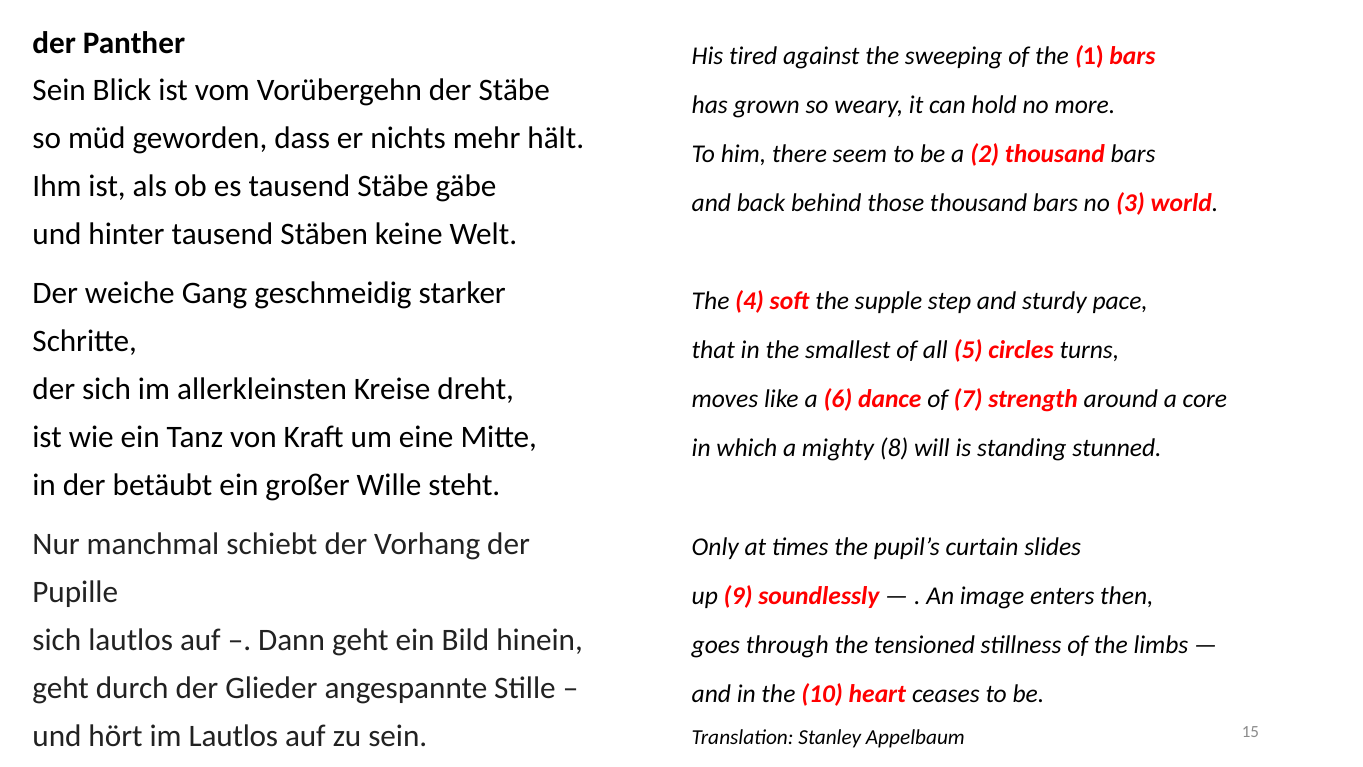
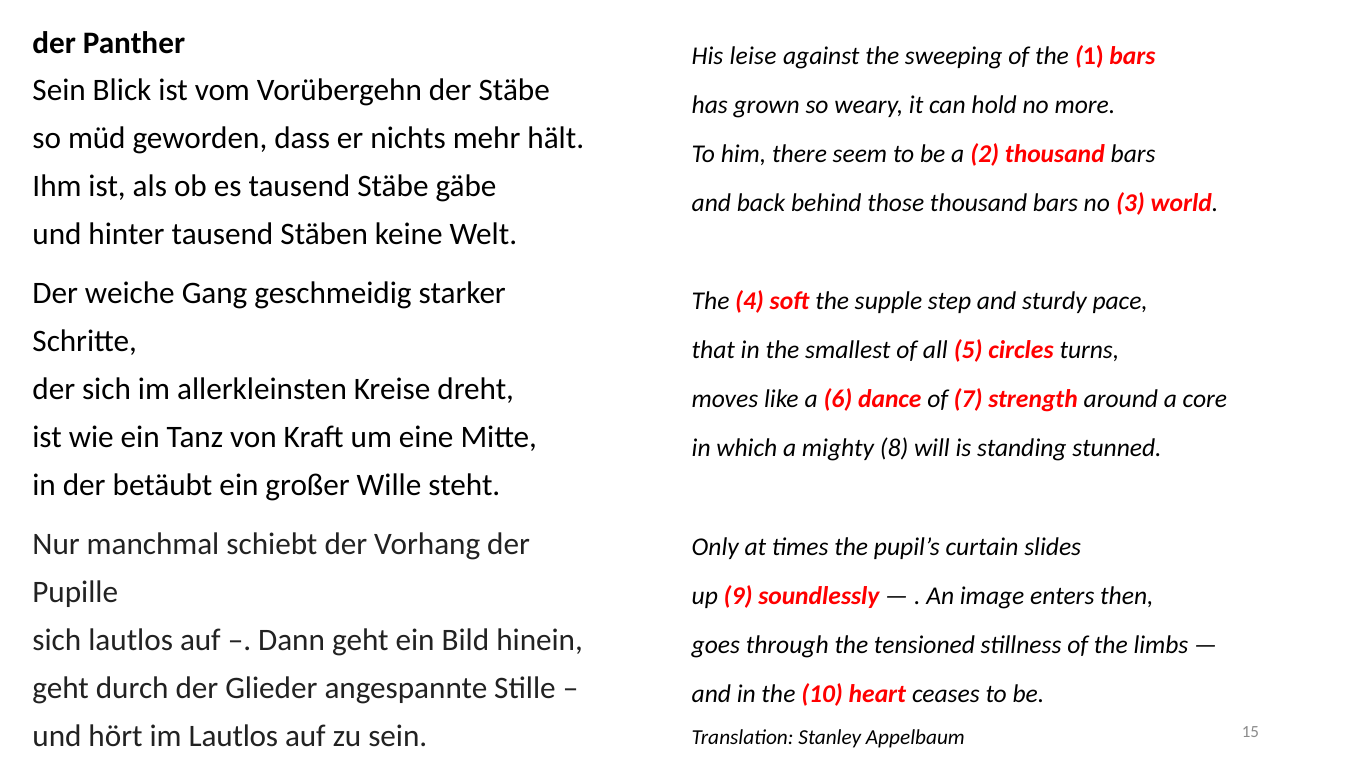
tired: tired -> leise
